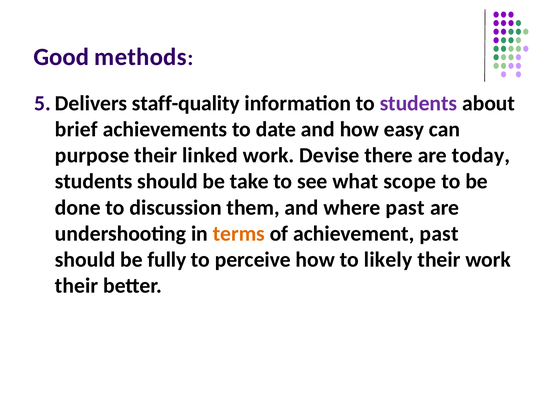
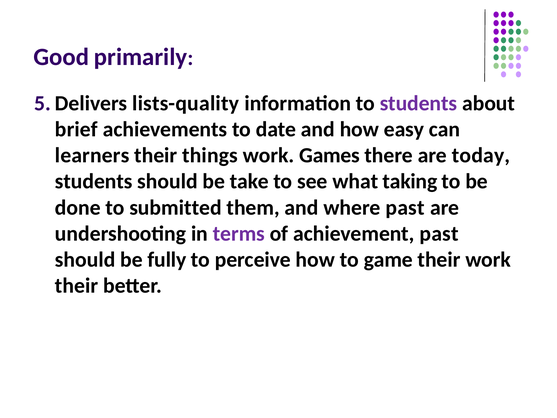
methods: methods -> primarily
staff-quality: staff-quality -> lists-quality
purpose: purpose -> learners
linked: linked -> things
Devise: Devise -> Games
scope: scope -> taking
discussion: discussion -> submitted
terms colour: orange -> purple
likely: likely -> game
